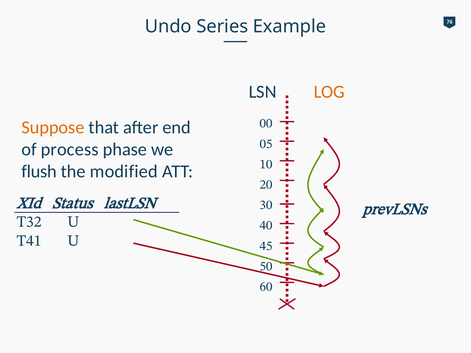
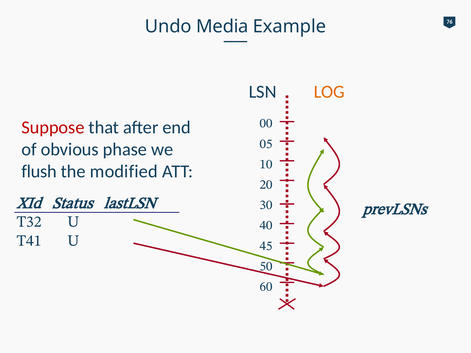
Series: Series -> Media
Suppose colour: orange -> red
process: process -> obvious
